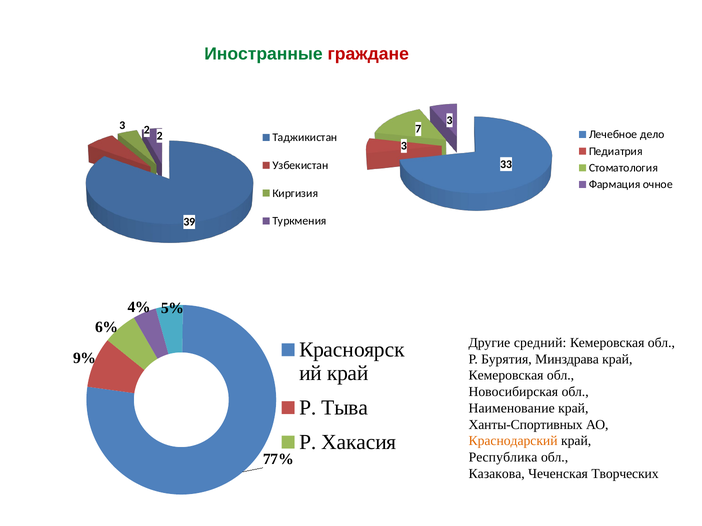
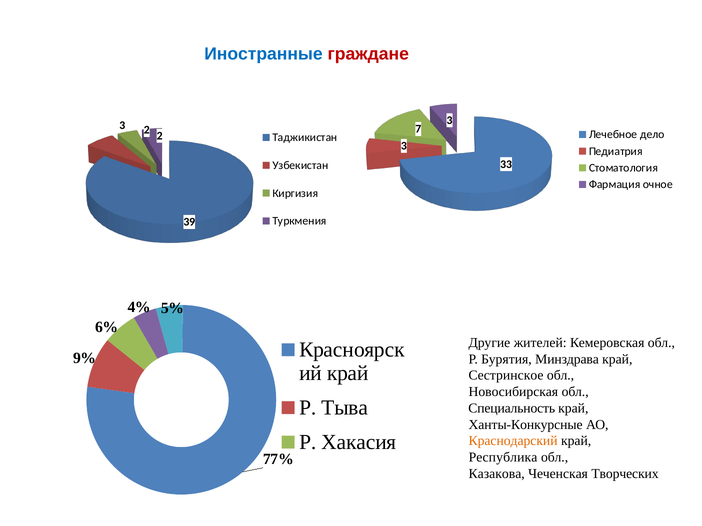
Иностранные colour: green -> blue
средний: средний -> жителей
Кемеровская at (506, 376): Кемеровская -> Сестринское
Наименование: Наименование -> Специальность
Ханты-Спортивных: Ханты-Спортивных -> Ханты-Конкурсные
